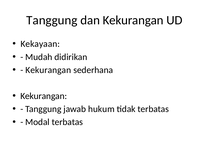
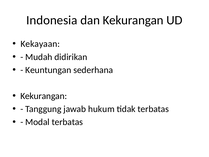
Tanggung at (52, 20): Tanggung -> Indonesia
Kekurangan at (48, 70): Kekurangan -> Keuntungan
